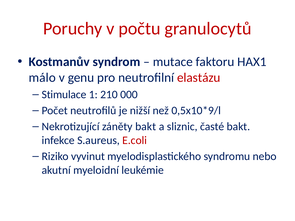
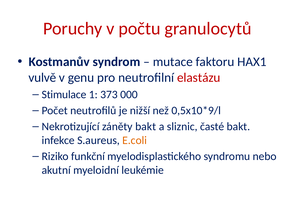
málo: málo -> vulvě
210: 210 -> 373
E.coli colour: red -> orange
vyvinut: vyvinut -> funkční
